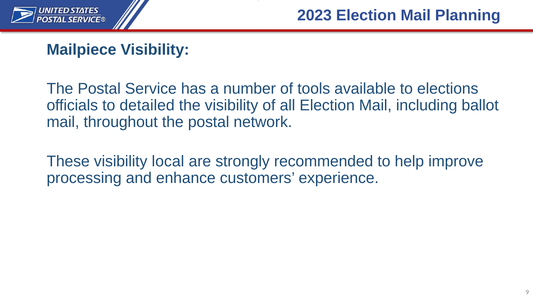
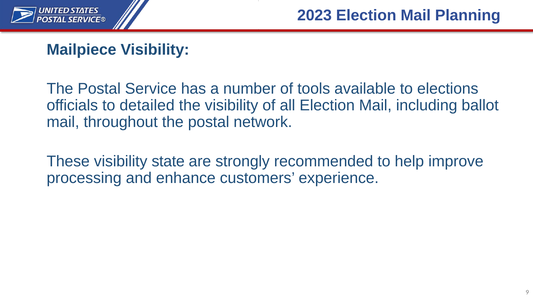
local: local -> state
